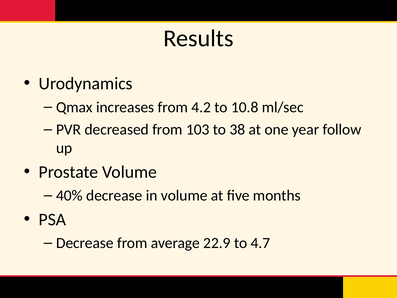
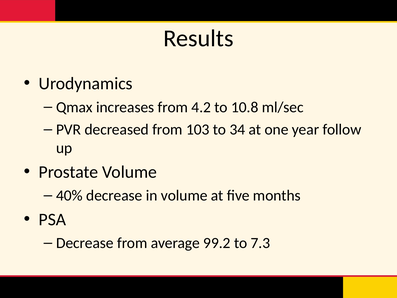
38: 38 -> 34
22.9: 22.9 -> 99.2
4.7: 4.7 -> 7.3
